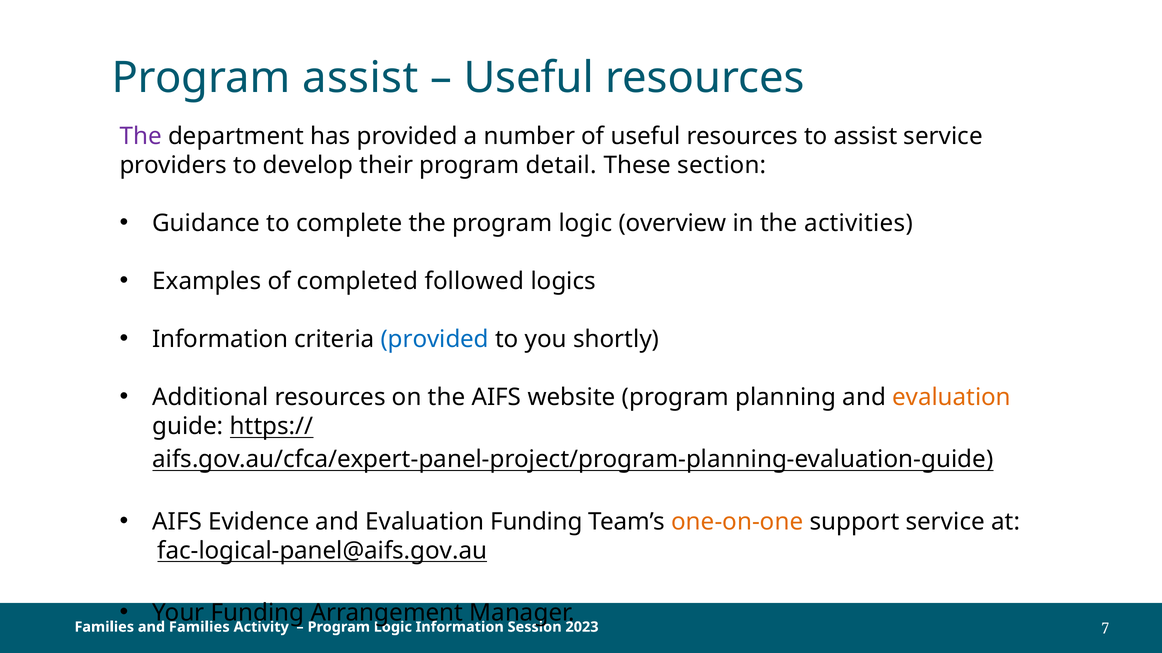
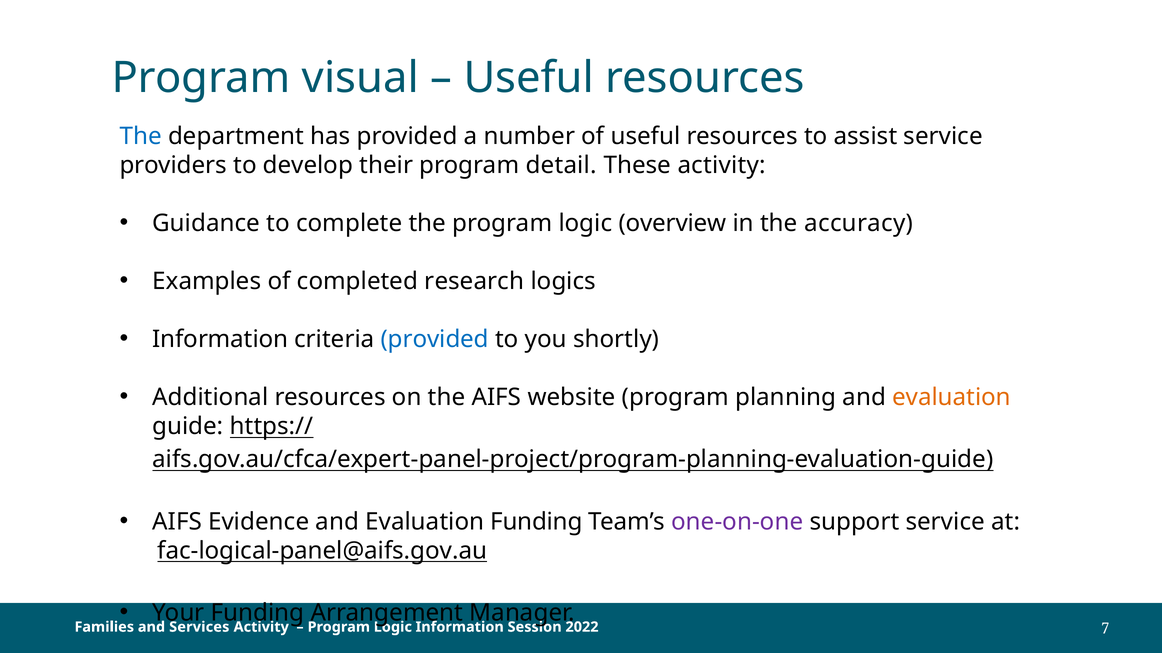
Program assist: assist -> visual
The at (141, 136) colour: purple -> blue
These section: section -> activity
activities: activities -> accuracy
followed: followed -> research
one-on-one colour: orange -> purple
and Families: Families -> Services
2023: 2023 -> 2022
